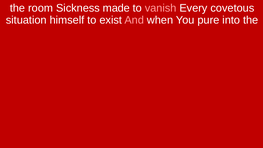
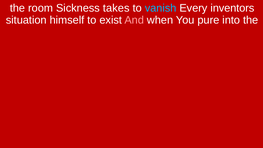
made: made -> takes
vanish colour: pink -> light blue
covetous: covetous -> inventors
